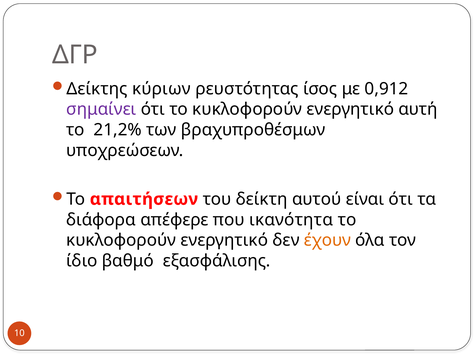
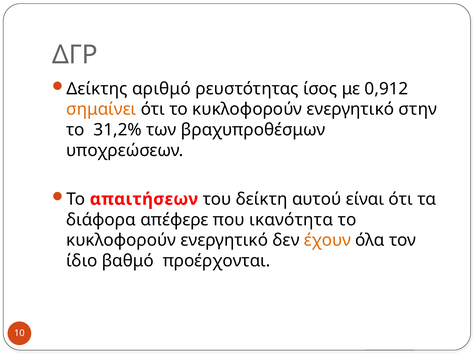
κύριων: κύριων -> αριθμό
σημαίνει colour: purple -> orange
αυτή: αυτή -> στην
21,2%: 21,2% -> 31,2%
εξασφάλισης: εξασφάλισης -> προέρχονται
